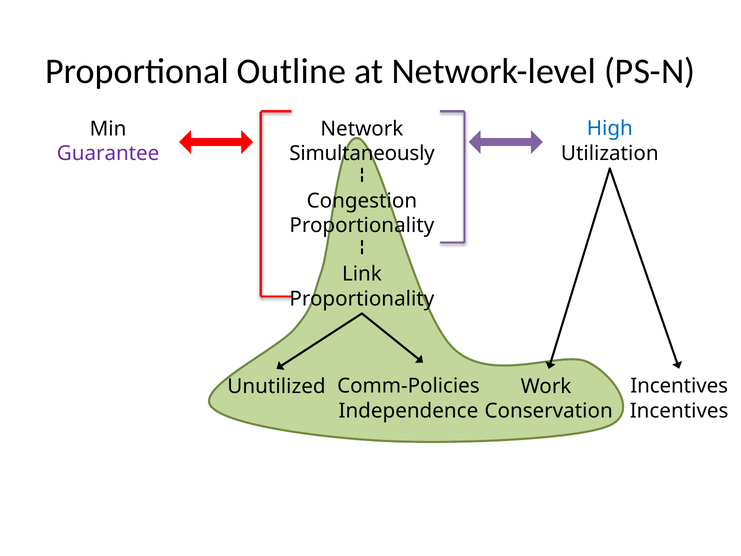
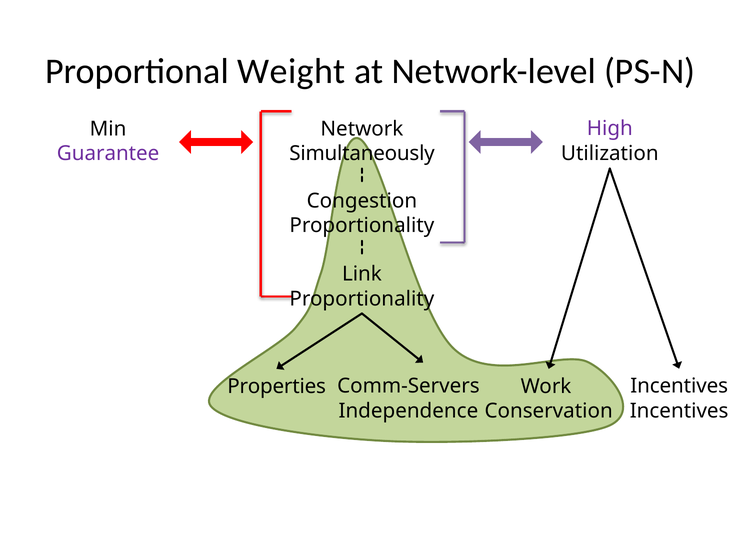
Outline: Outline -> Weight
High colour: blue -> purple
Comm-Policies: Comm-Policies -> Comm-Servers
Unutilized: Unutilized -> Properties
